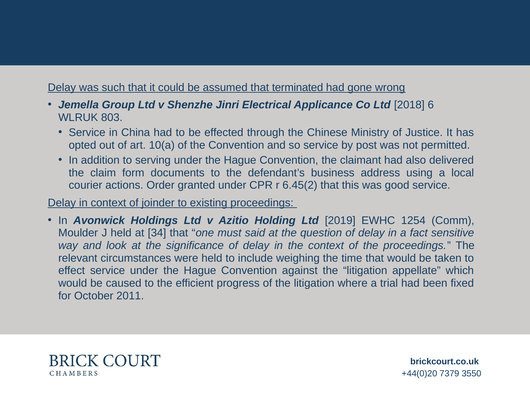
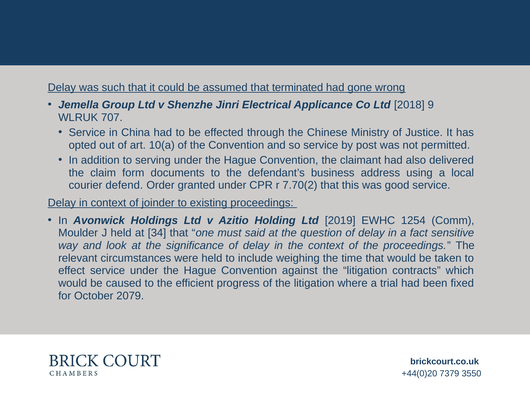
6: 6 -> 9
803: 803 -> 707
actions: actions -> defend
6.45(2: 6.45(2 -> 7.70(2
appellate: appellate -> contracts
2011: 2011 -> 2079
